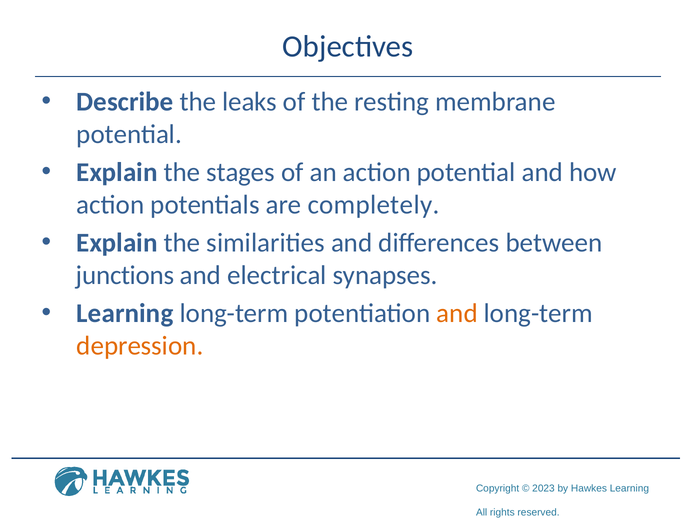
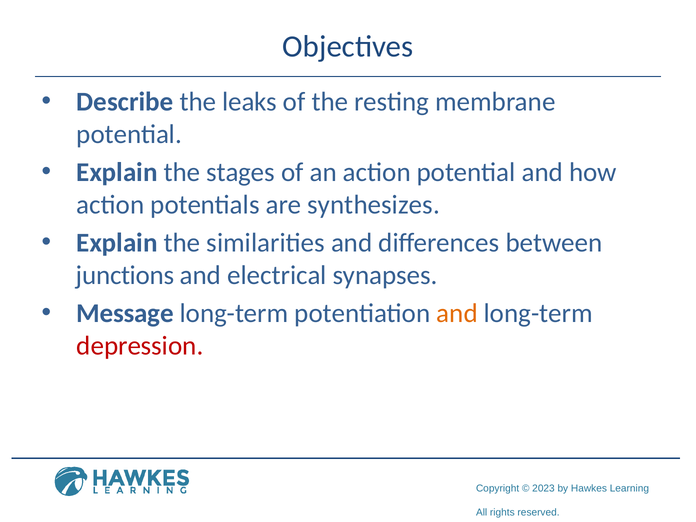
completely: completely -> synthesizes
Learning at (125, 313): Learning -> Message
depression colour: orange -> red
